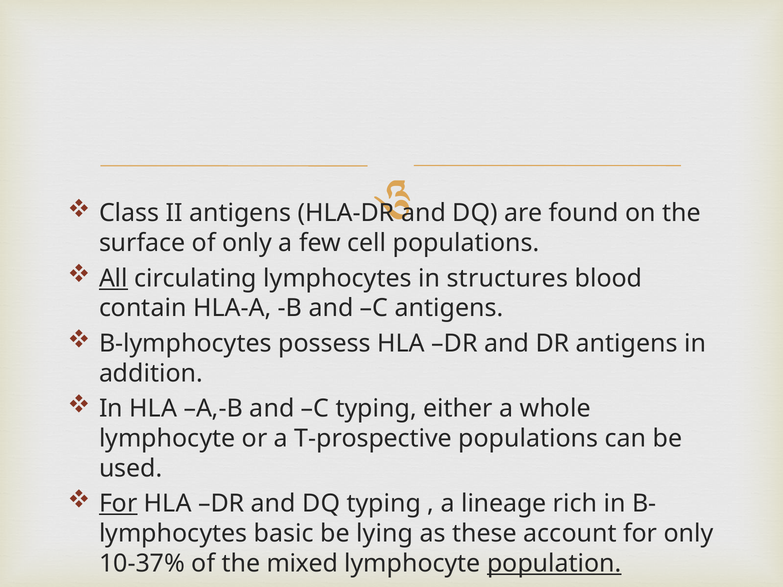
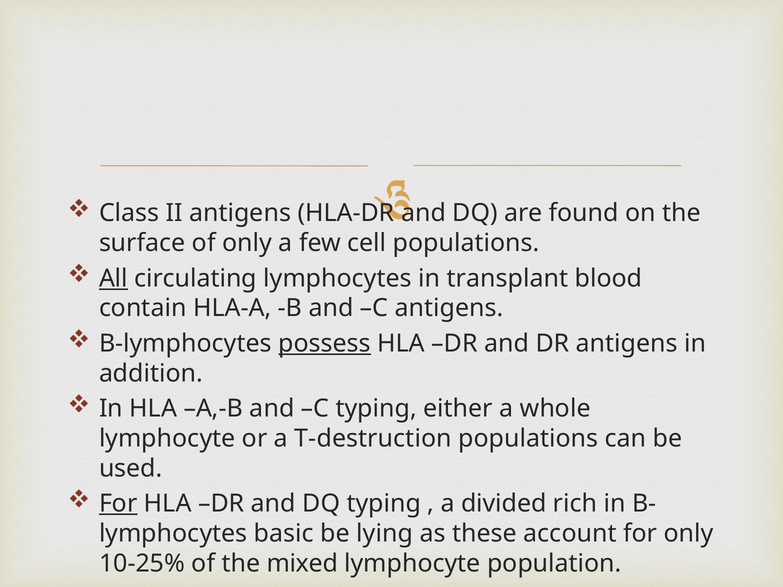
structures: structures -> transplant
possess underline: none -> present
T-prospective: T-prospective -> T-destruction
lineage: lineage -> divided
10-37%: 10-37% -> 10-25%
population underline: present -> none
